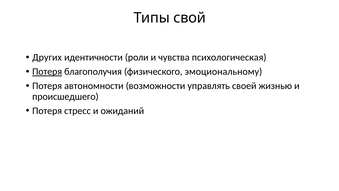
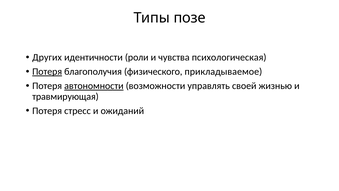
свой: свой -> позе
эмоциональному: эмоциональному -> прикладываемое
автономности underline: none -> present
происшедшего: происшедшего -> травмирующая
